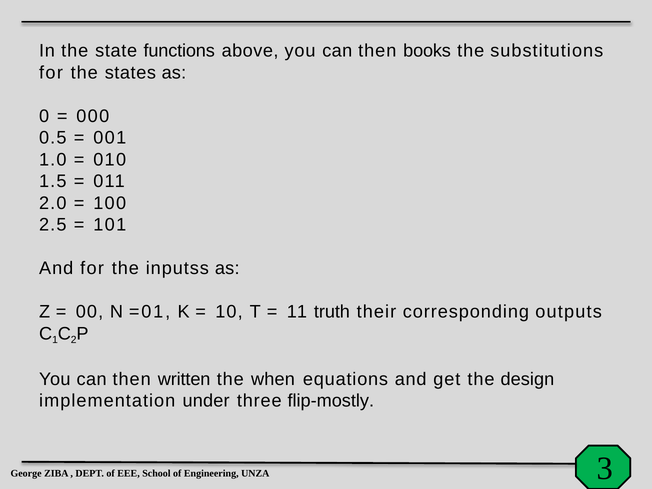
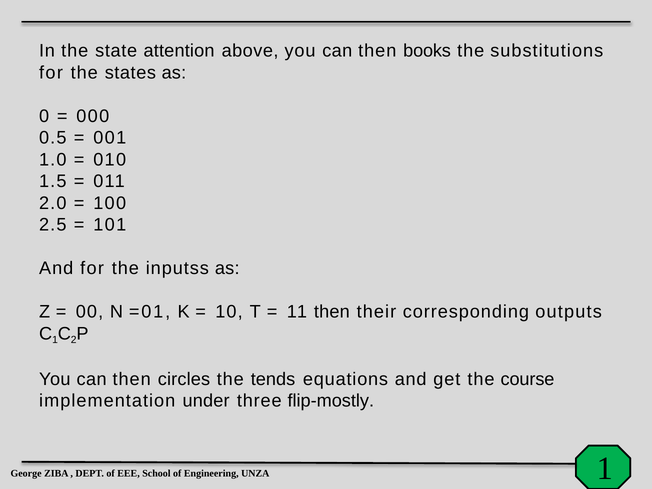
functions: functions -> attention
11 truth: truth -> then
written: written -> circles
when: when -> tends
design: design -> course
UNZA 3: 3 -> 1
